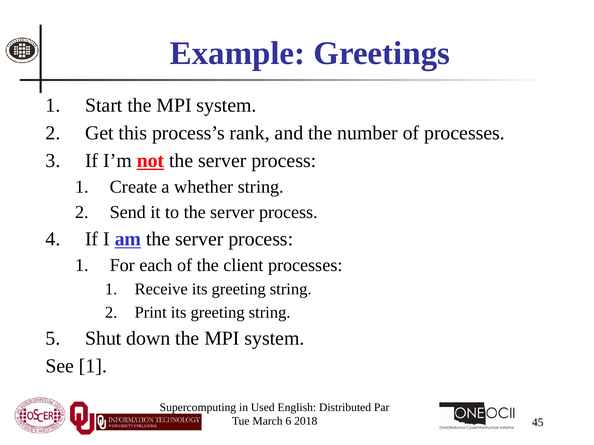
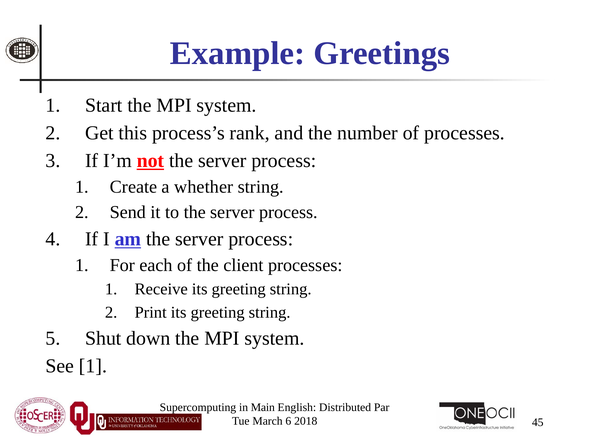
Used: Used -> Main
